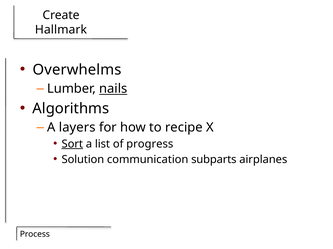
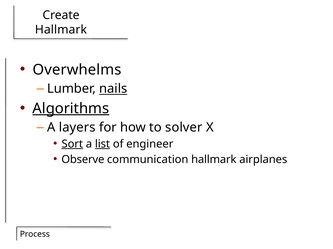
Algorithms underline: none -> present
recipe: recipe -> solver
list underline: none -> present
progress: progress -> engineer
Solution: Solution -> Observe
communication subparts: subparts -> hallmark
